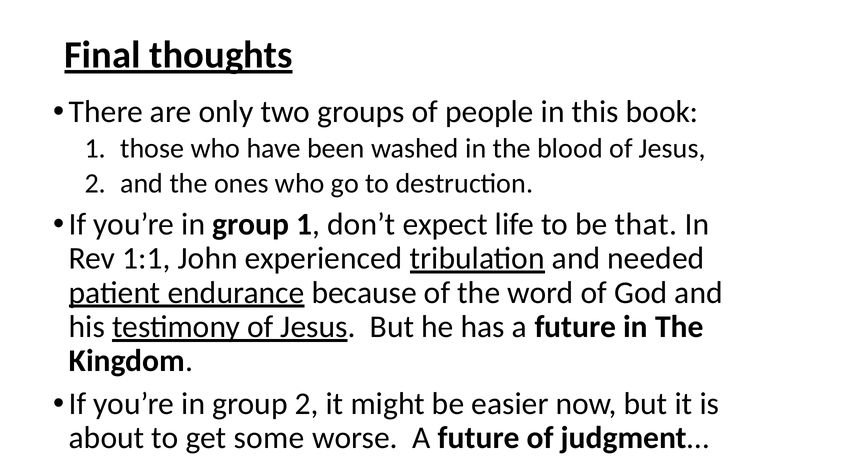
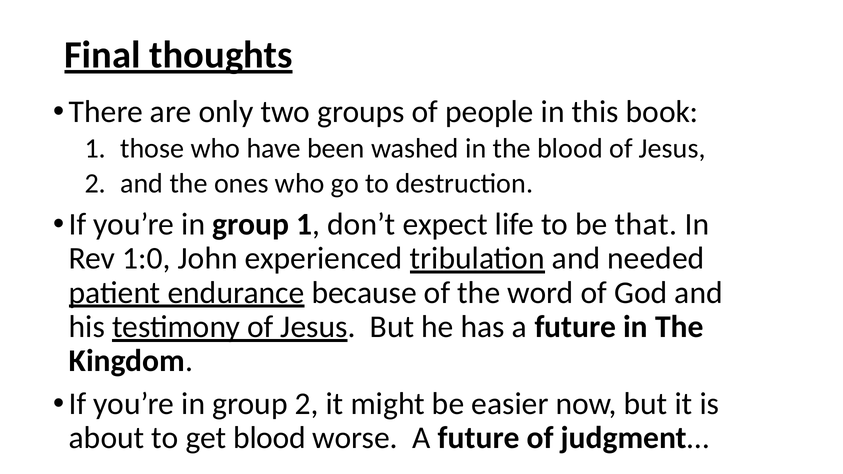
1:1: 1:1 -> 1:0
get some: some -> blood
